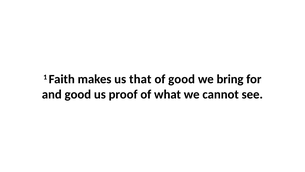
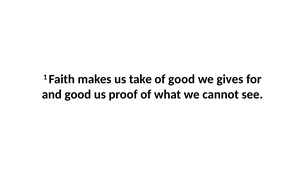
that: that -> take
bring: bring -> gives
